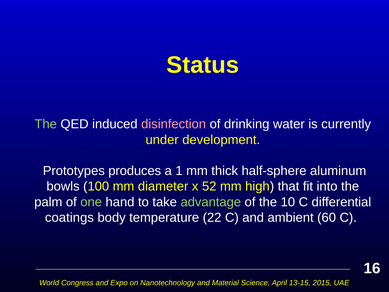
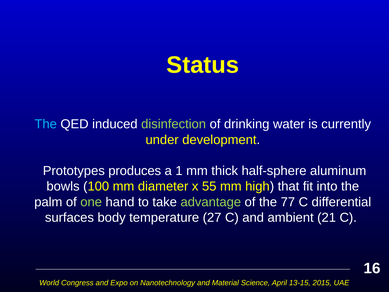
The at (46, 124) colour: light green -> light blue
disinfection colour: pink -> light green
52: 52 -> 55
10: 10 -> 77
coatings: coatings -> surfaces
22: 22 -> 27
60: 60 -> 21
